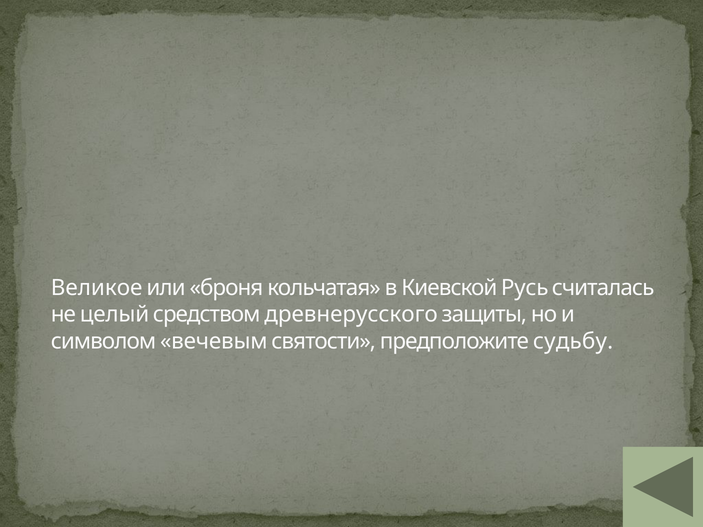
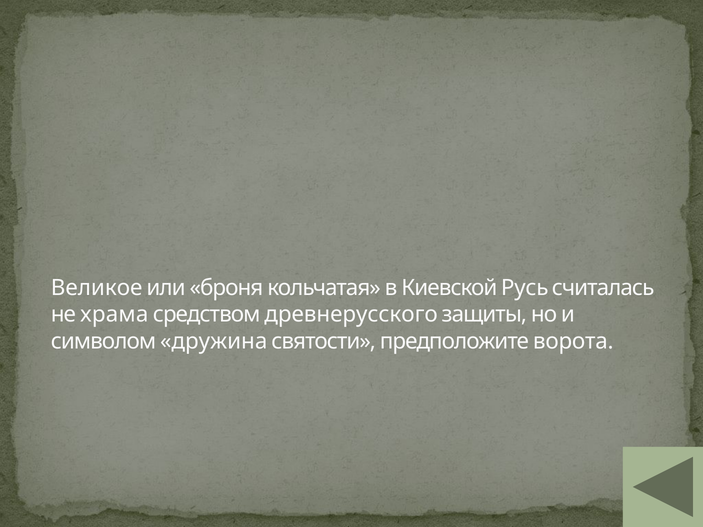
целый: целый -> храма
вечевым: вечевым -> дружина
судьбу: судьбу -> ворота
